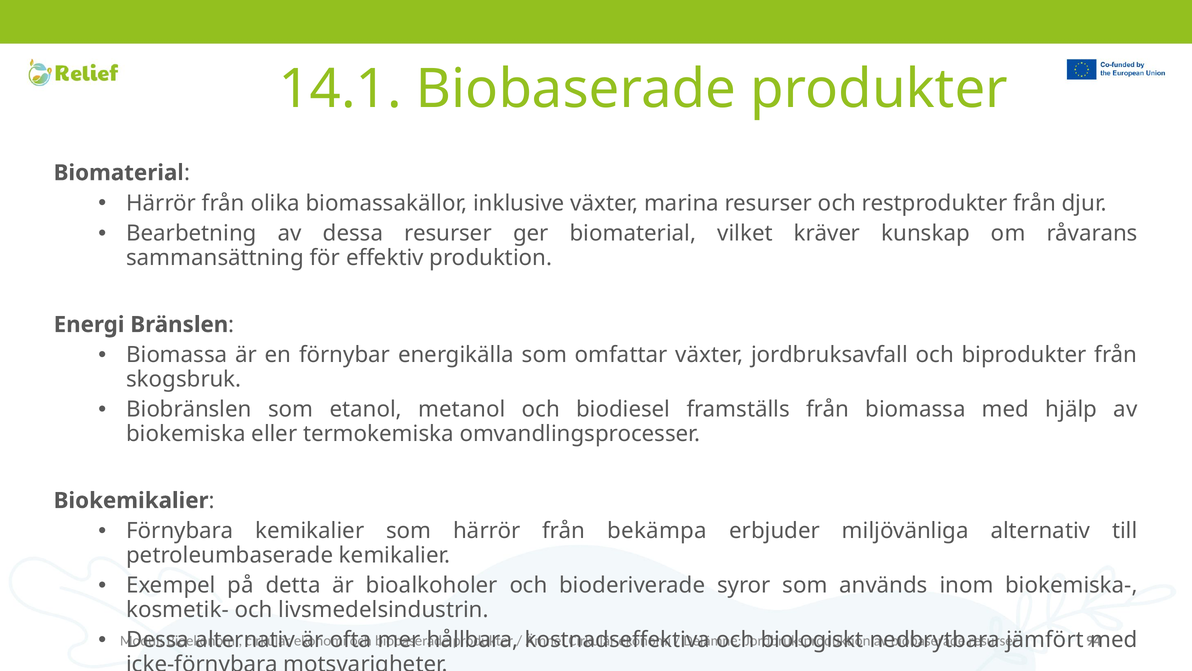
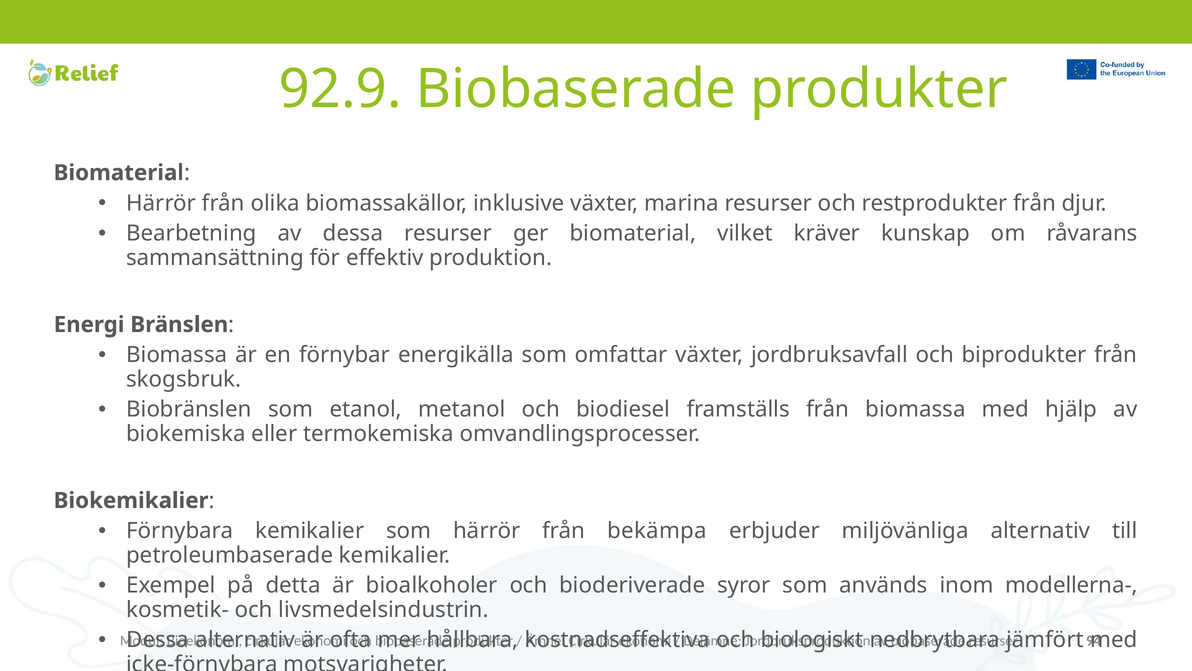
14.1: 14.1 -> 92.9
biokemiska-: biokemiska- -> modellerna-
